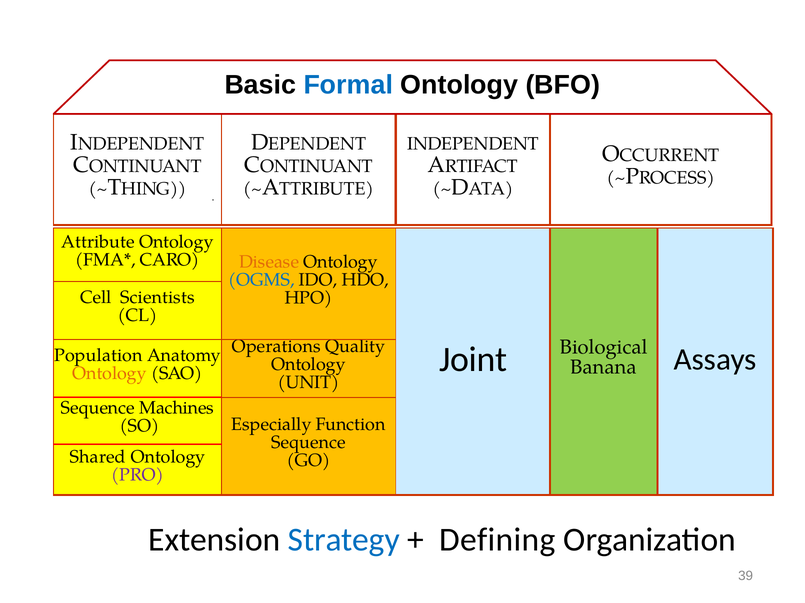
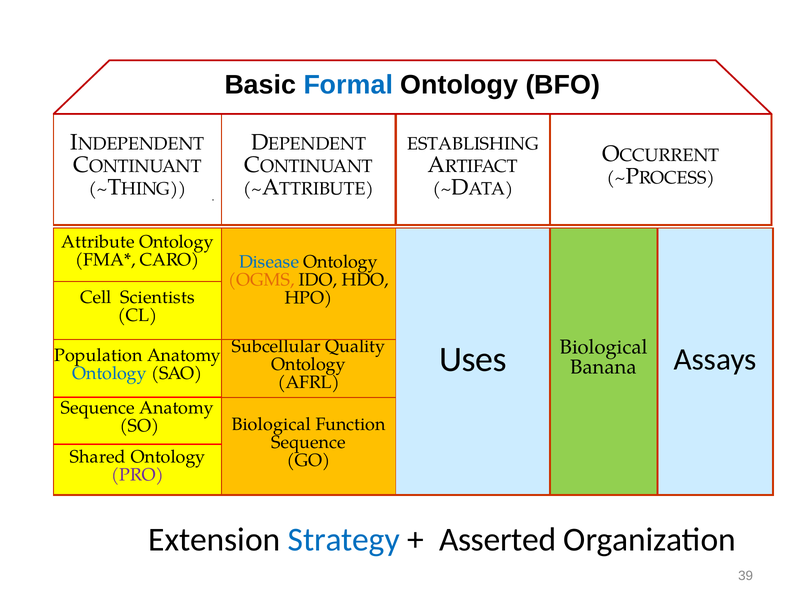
INDEPENDENT: INDEPENDENT -> ESTABLISHING
Disease colour: orange -> blue
OGMS colour: blue -> orange
Operations: Operations -> Subcellular
Joint: Joint -> Uses
Ontology at (109, 374) colour: orange -> blue
UNIT: UNIT -> AFRL
Sequence Machines: Machines -> Anatomy
SO Especially: Especially -> Biological
Defining: Defining -> Asserted
